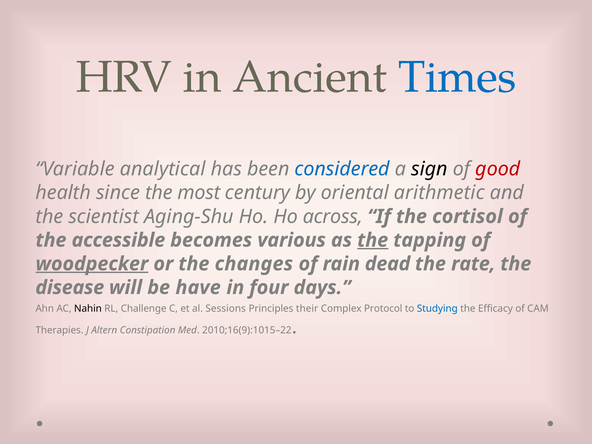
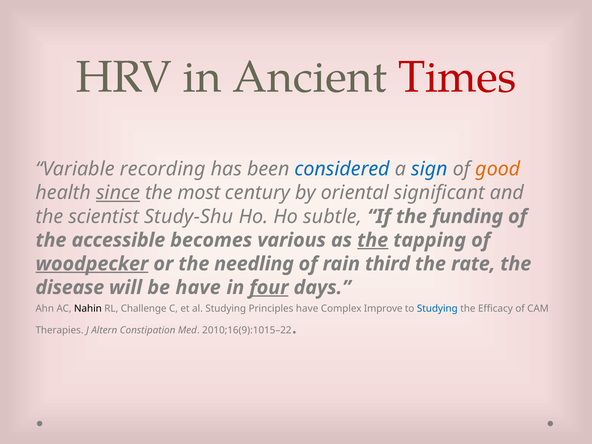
Times colour: blue -> red
analytical: analytical -> recording
sign colour: black -> blue
good colour: red -> orange
since underline: none -> present
arithmetic: arithmetic -> significant
Aging-Shu: Aging-Shu -> Study-Shu
across: across -> subtle
cortisol: cortisol -> funding
changes: changes -> needling
dead: dead -> third
four underline: none -> present
al Sessions: Sessions -> Studying
Principles their: their -> have
Protocol: Protocol -> Improve
